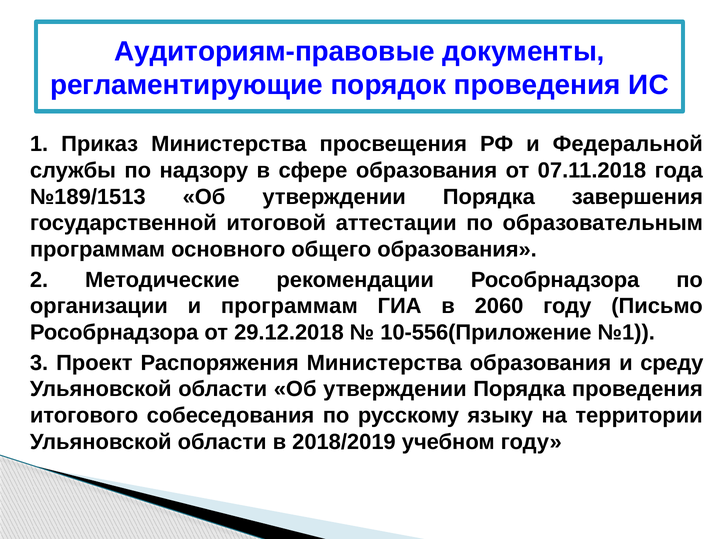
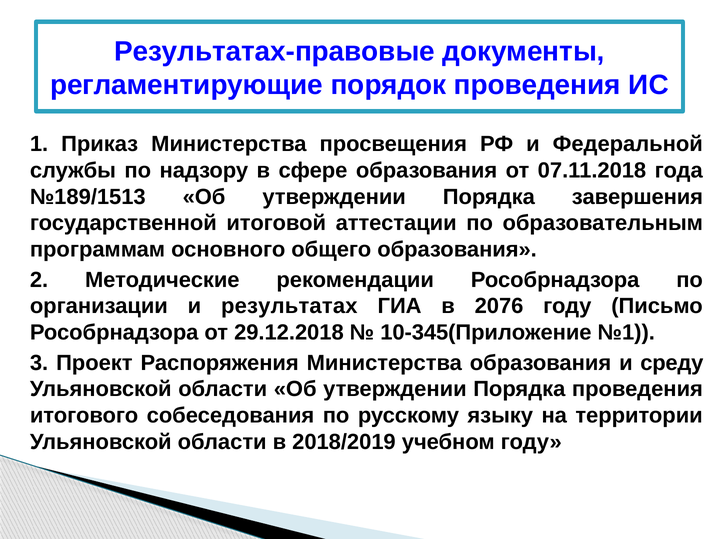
Аудиториям-правовые: Аудиториям-правовые -> Результатах-правовые
и программам: программам -> результатах
2060: 2060 -> 2076
10-556(Приложение: 10-556(Приложение -> 10-345(Приложение
